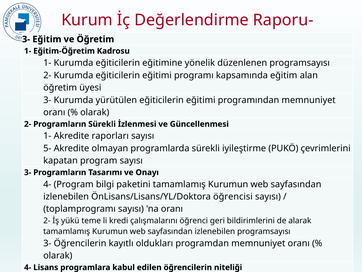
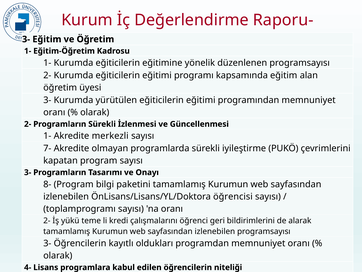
raporları: raporları -> merkezli
5-: 5- -> 7-
4- at (47, 184): 4- -> 8-
